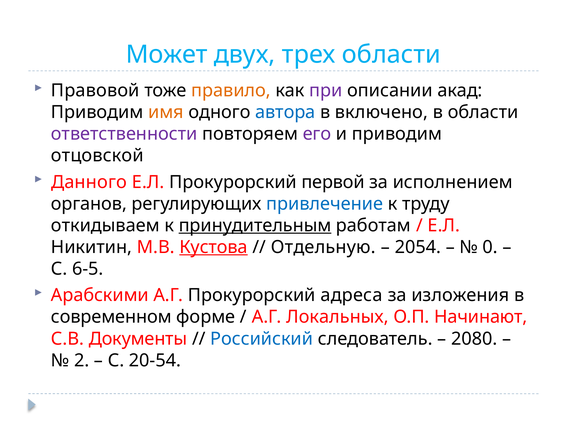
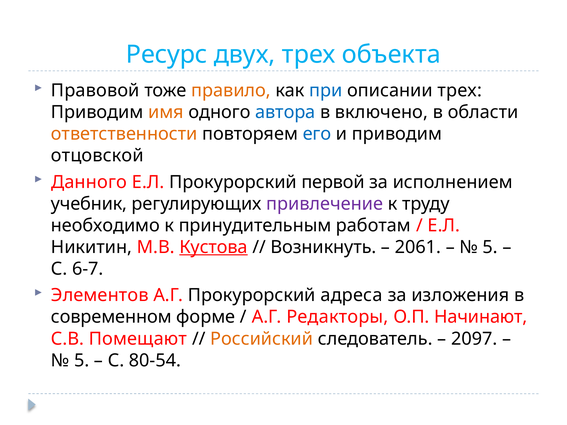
Может: Может -> Ресурс
трех области: области -> объекта
при colour: purple -> blue
описании акад: акад -> трех
ответственности colour: purple -> orange
его colour: purple -> blue
органов: органов -> учебник
привлечение colour: blue -> purple
откидываем: откидываем -> необходимо
принудительным underline: present -> none
Отдельную: Отдельную -> Возникнуть
2054: 2054 -> 2061
0 at (490, 247): 0 -> 5
6-5: 6-5 -> 6-7
Арабскими: Арабскими -> Элементов
Локальных: Локальных -> Редакторы
Документы: Документы -> Помещают
Российский colour: blue -> orange
2080: 2080 -> 2097
2 at (82, 361): 2 -> 5
20-54: 20-54 -> 80-54
